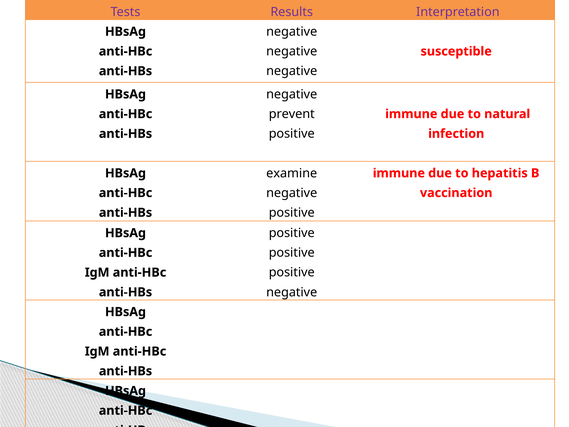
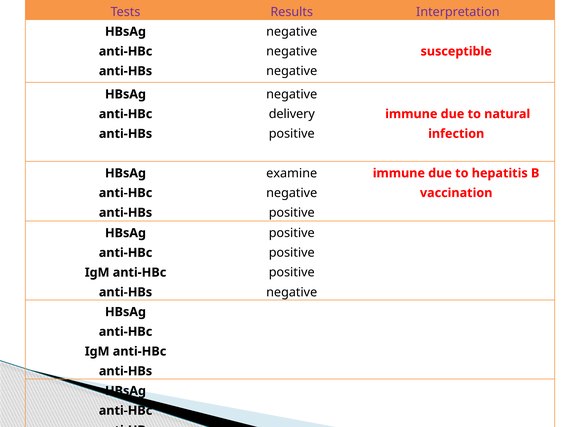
prevent: prevent -> delivery
